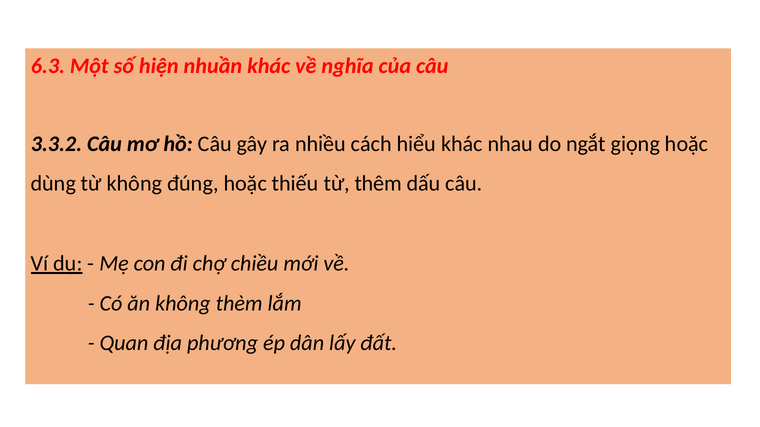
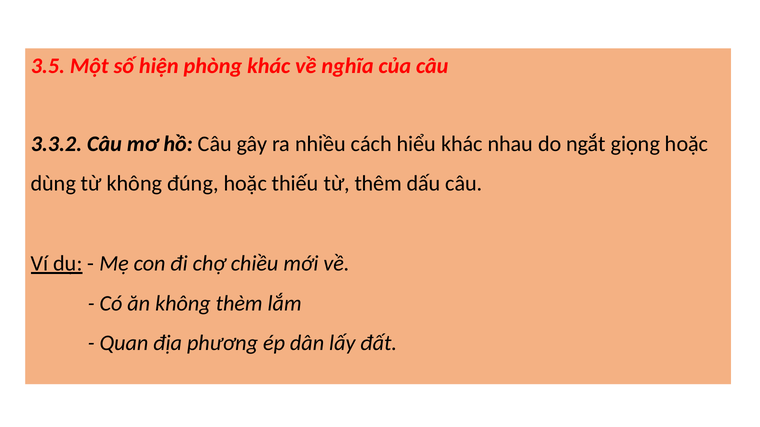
6.3: 6.3 -> 3.5
nhuần: nhuần -> phòng
